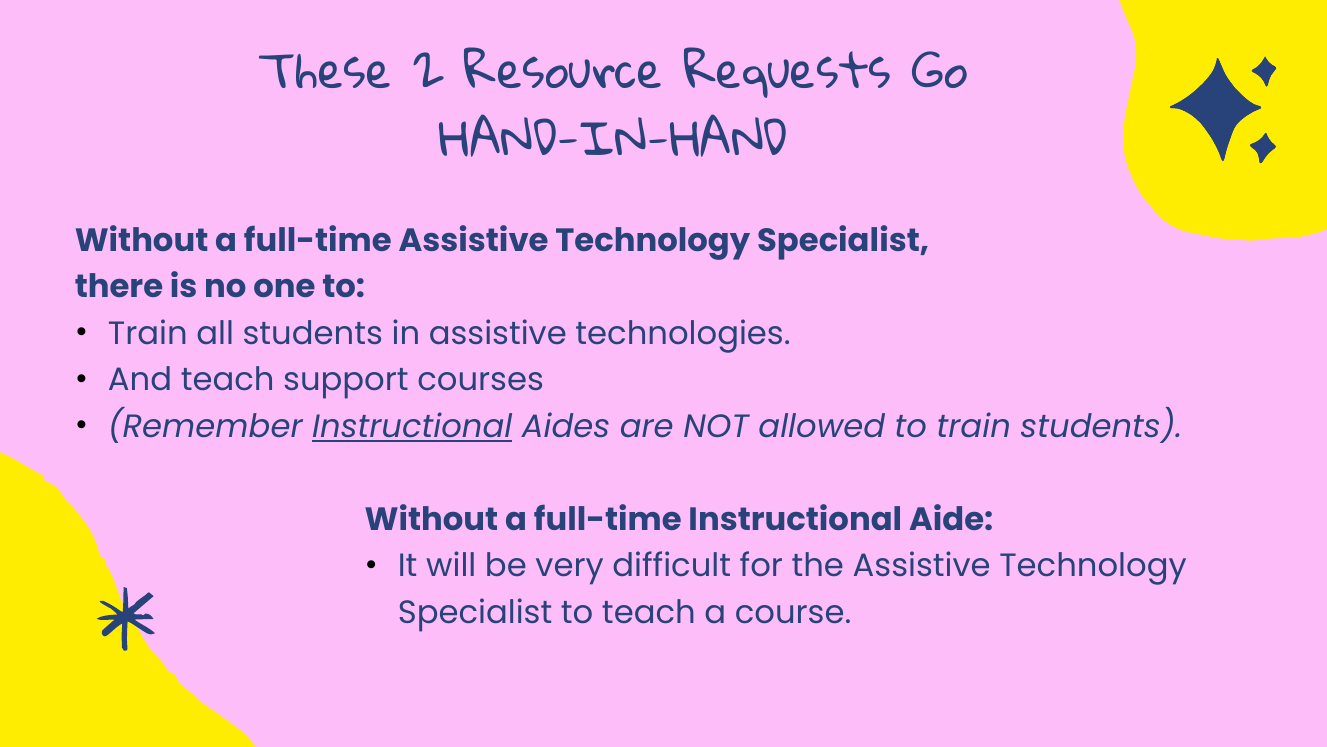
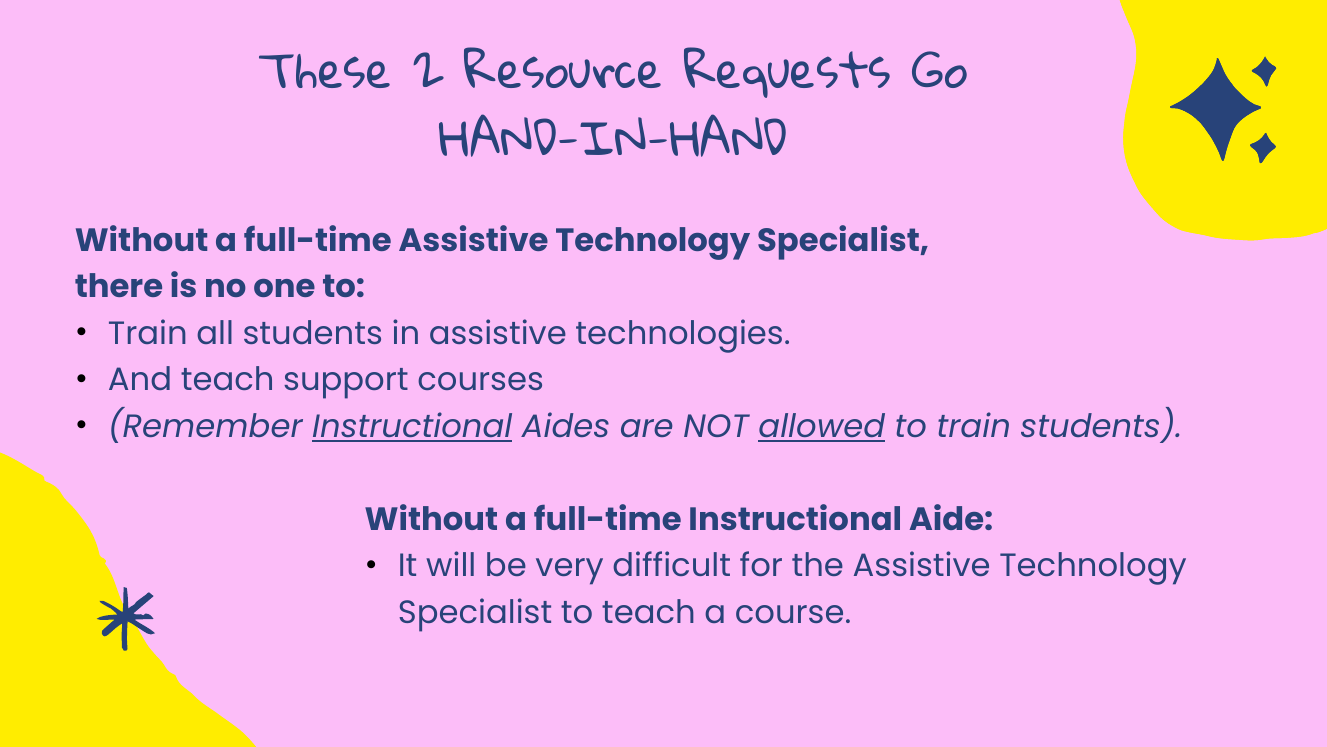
allowed underline: none -> present
